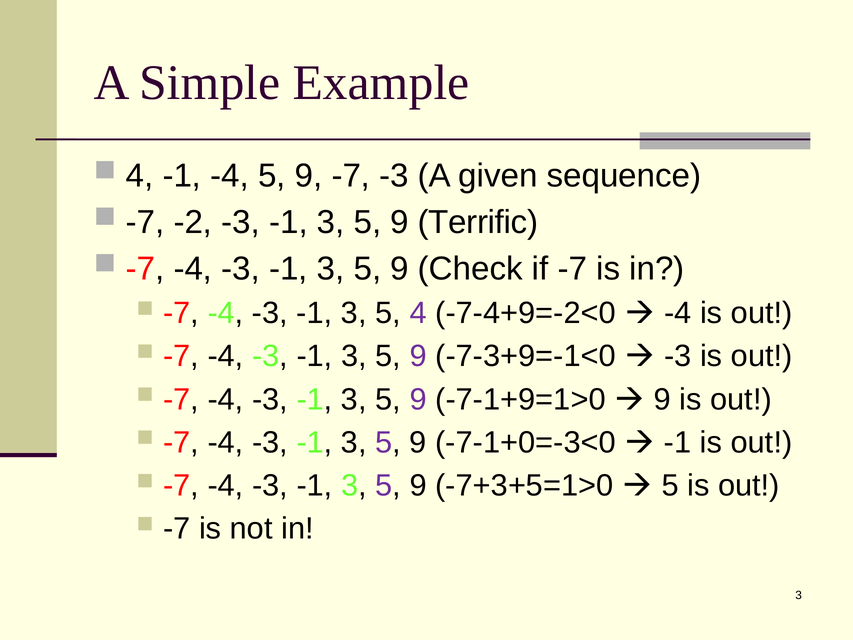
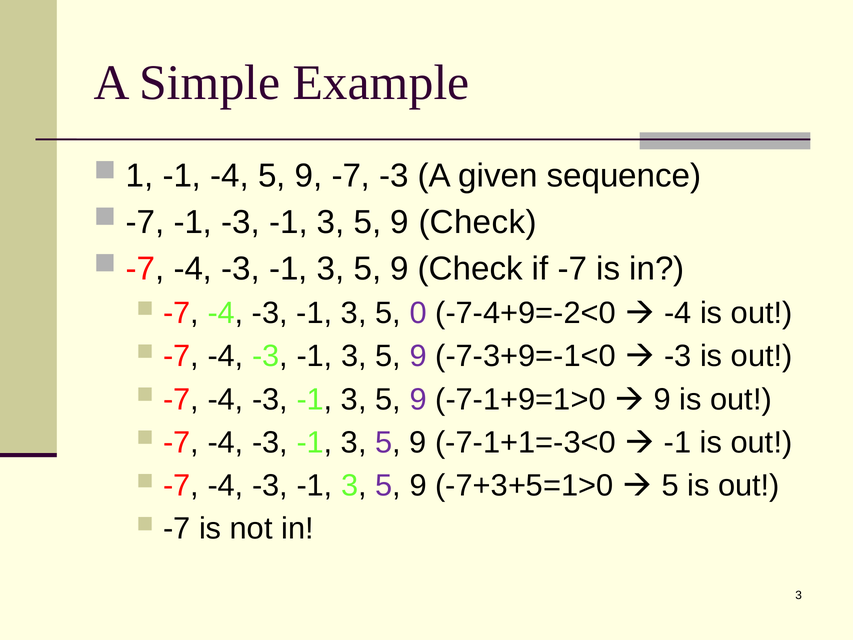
4 at (140, 176): 4 -> 1
-7 -2: -2 -> -1
Terrific at (478, 222): Terrific -> Check
5 4: 4 -> 0
-7-1+0=-3<0: -7-1+0=-3<0 -> -7-1+1=-3<0
